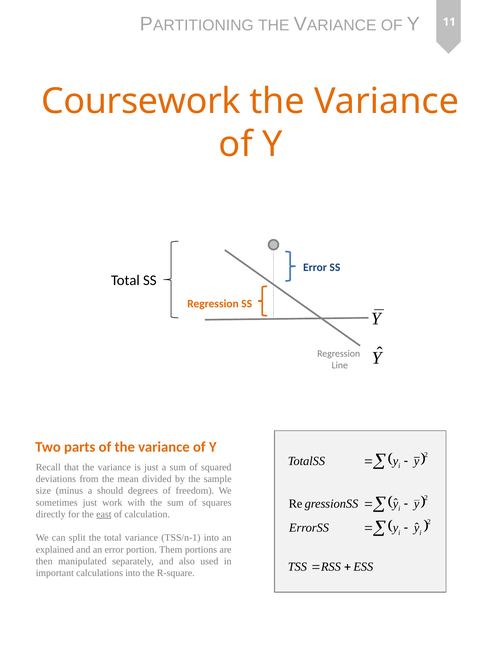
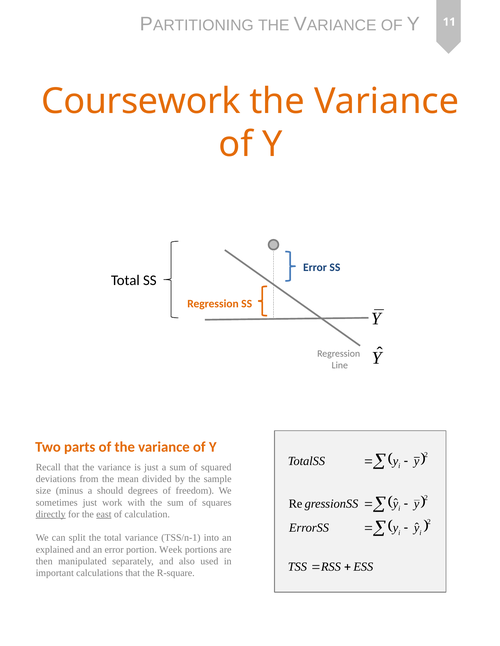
directly underline: none -> present
Them: Them -> Week
calculations into: into -> that
